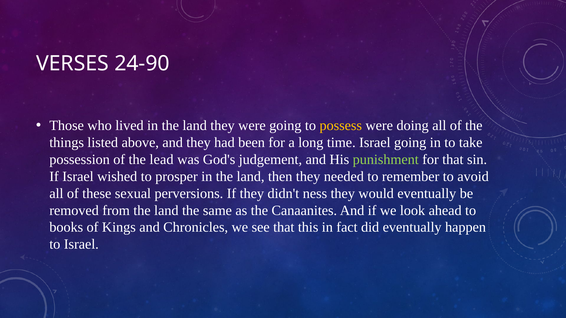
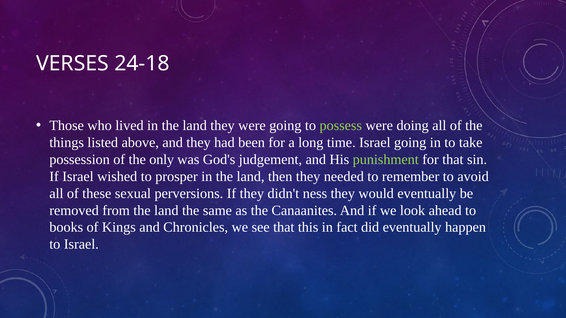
24-90: 24-90 -> 24-18
possess colour: yellow -> light green
lead: lead -> only
